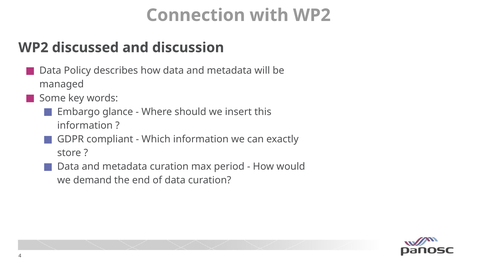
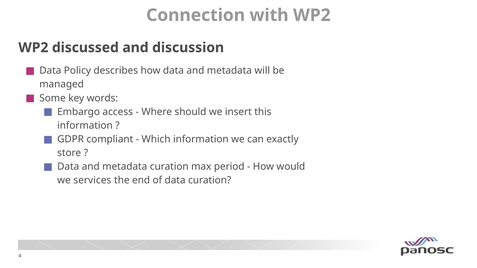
glance: glance -> access
demand: demand -> services
